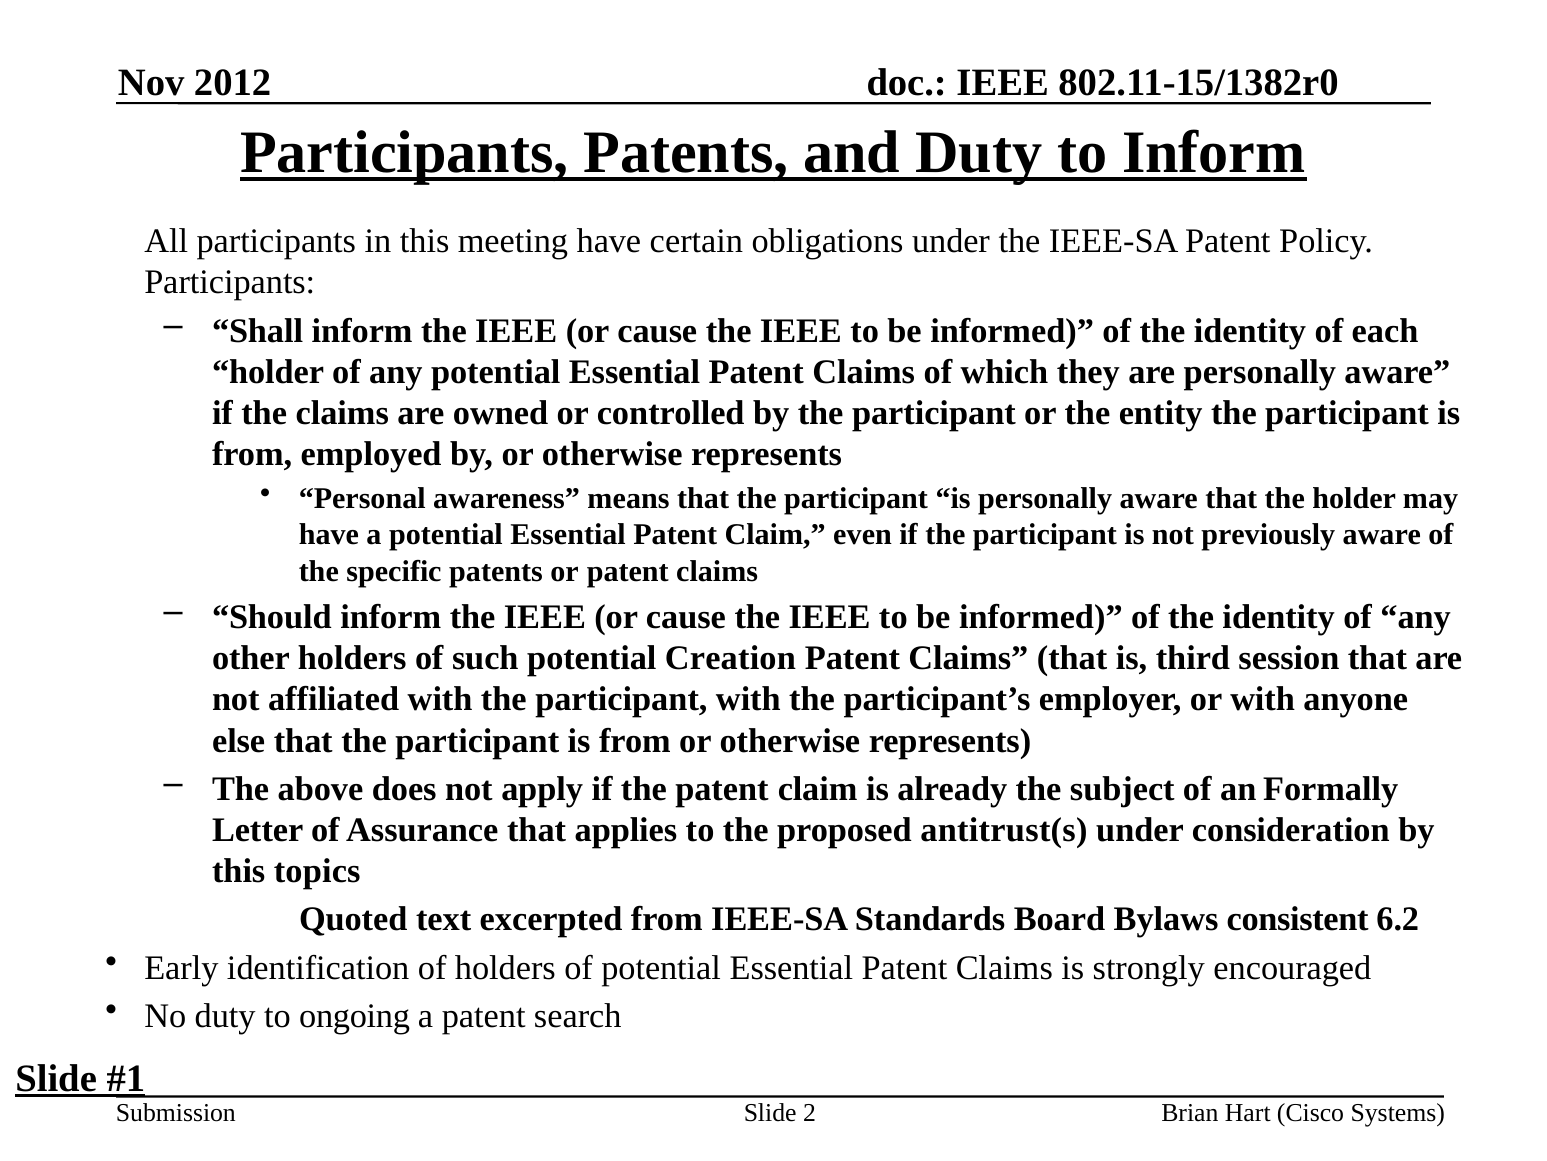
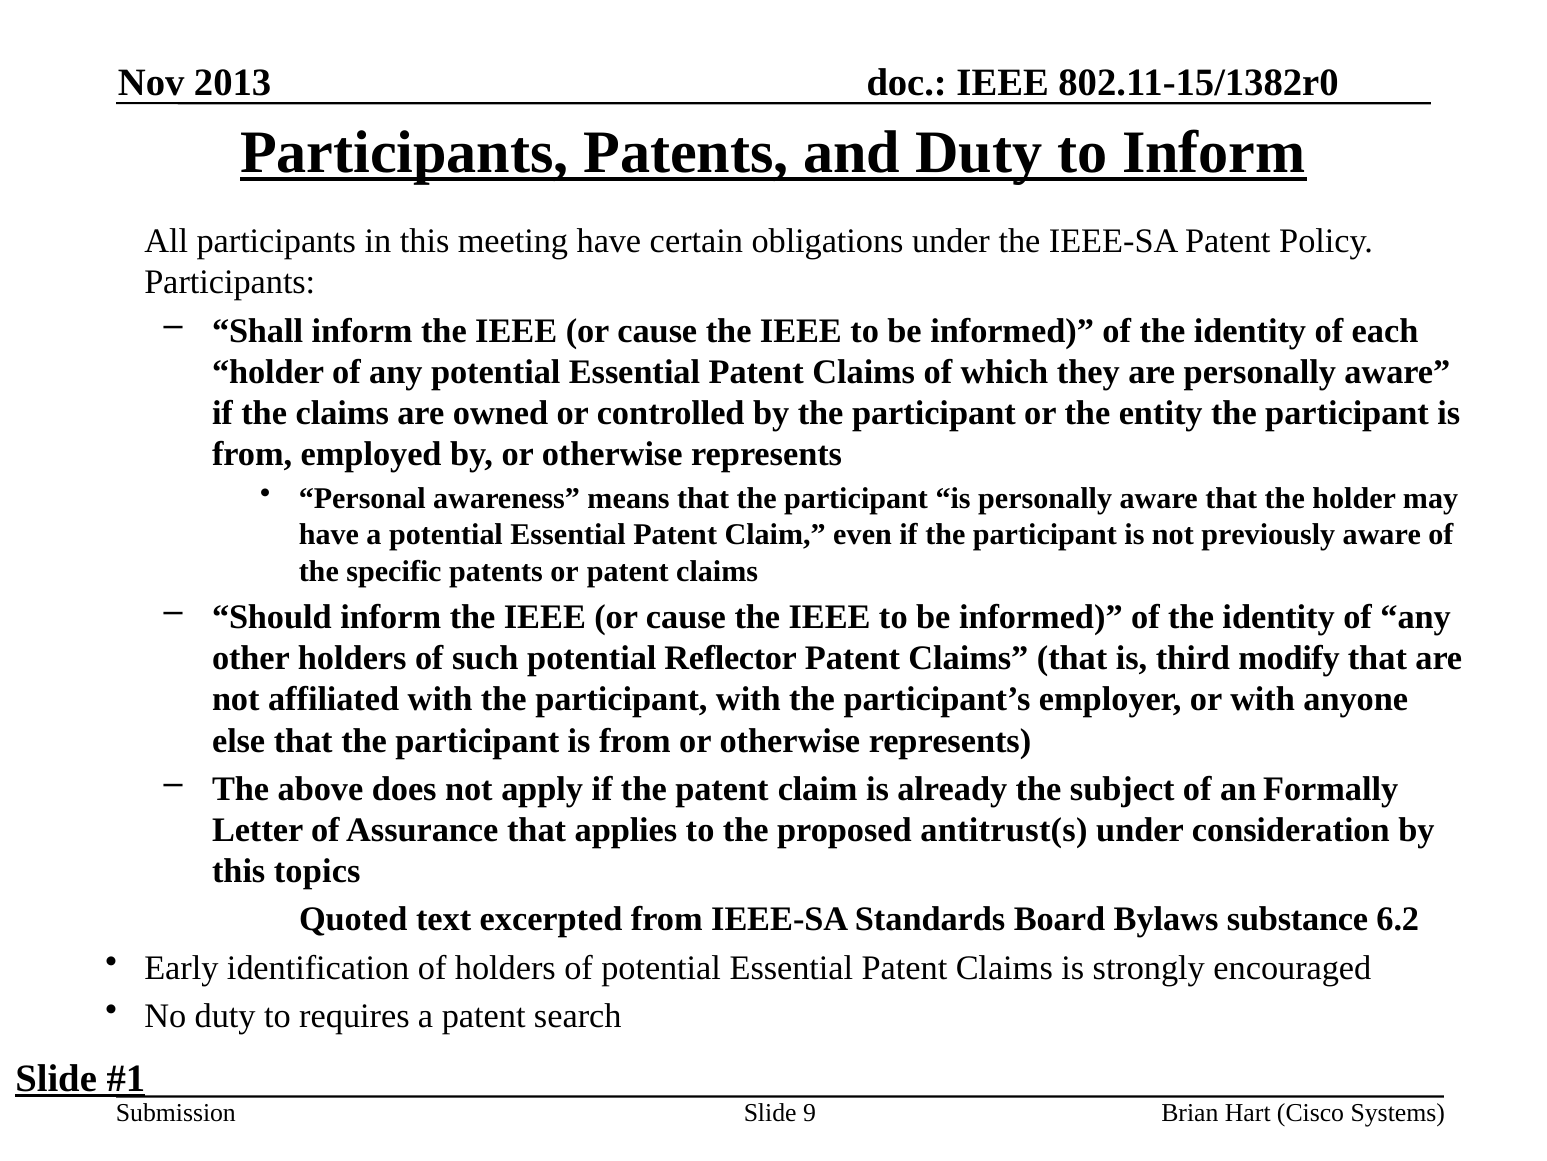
2012: 2012 -> 2013
Creation: Creation -> Reflector
session: session -> modify
consistent: consistent -> substance
ongoing: ongoing -> requires
2: 2 -> 9
